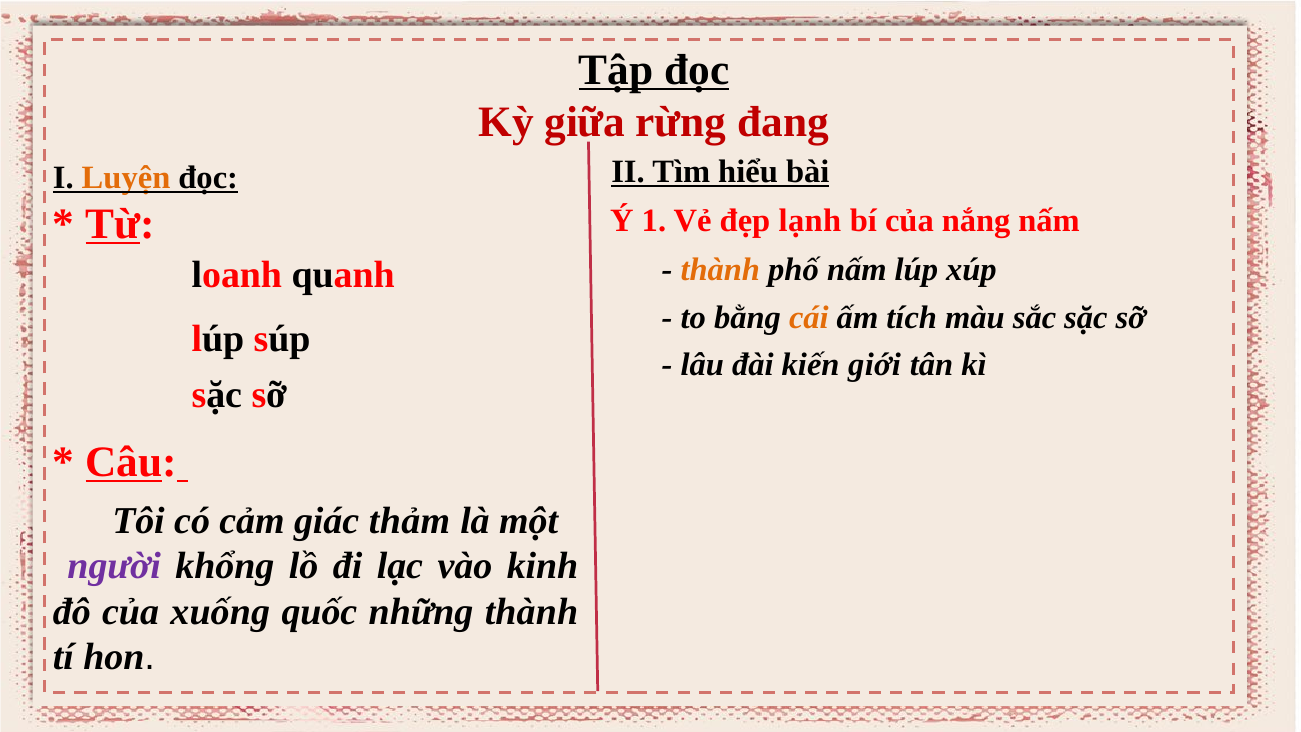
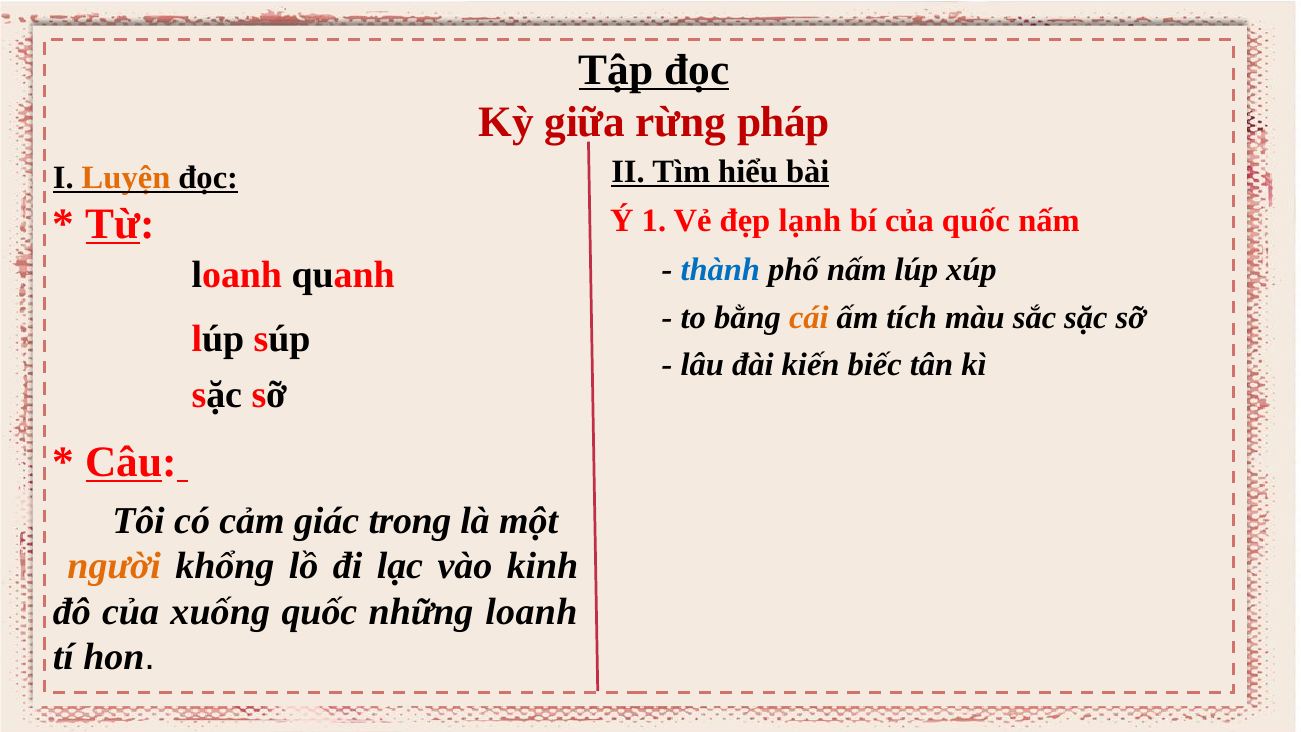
đang: đang -> pháp
của nắng: nắng -> quốc
thành at (720, 270) colour: orange -> blue
giới: giới -> biếc
thảm: thảm -> trong
người colour: purple -> orange
những thành: thành -> loanh
